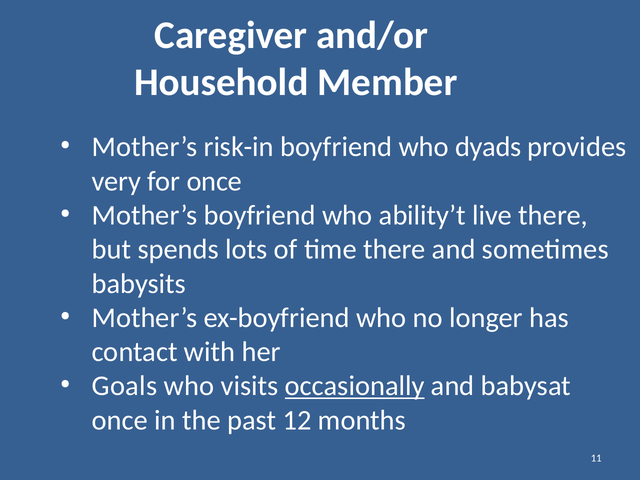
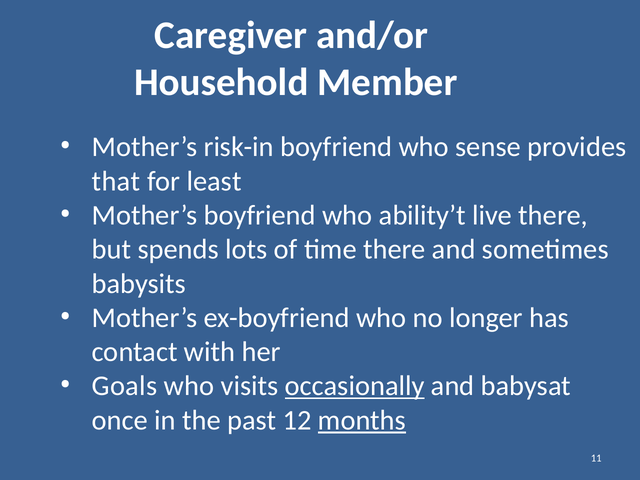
dyads: dyads -> sense
very: very -> that
for once: once -> least
months underline: none -> present
